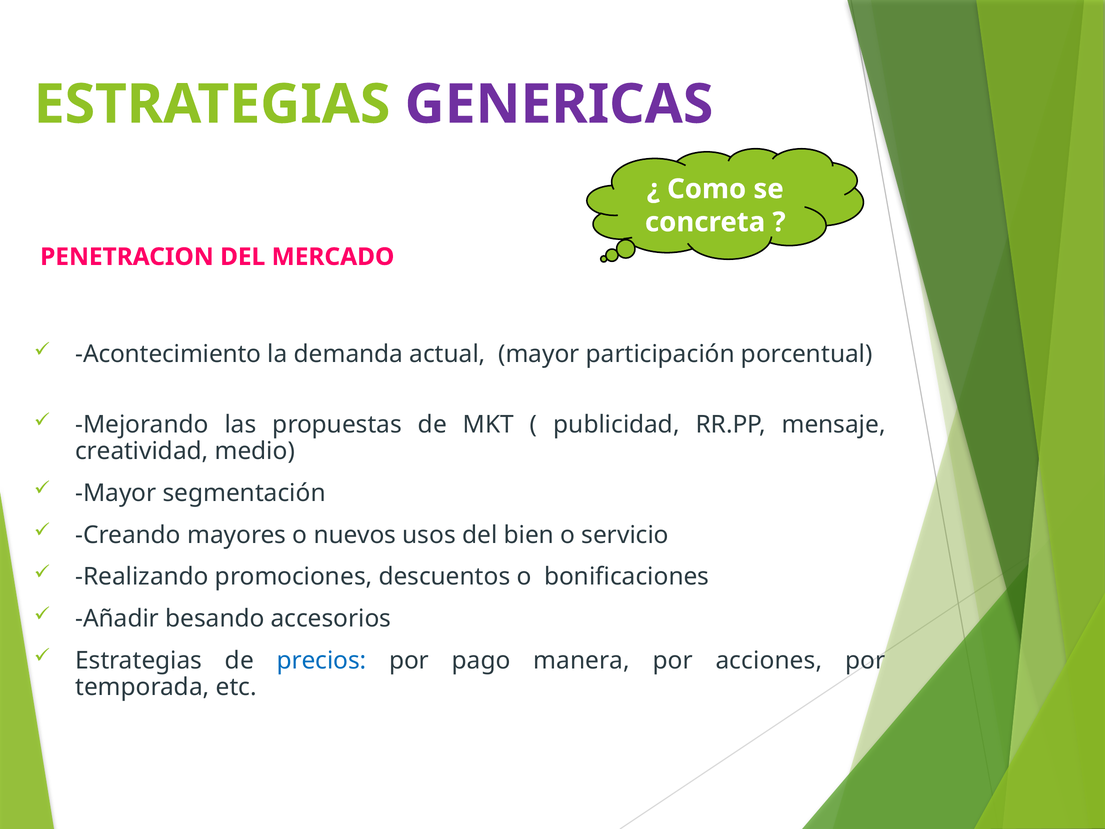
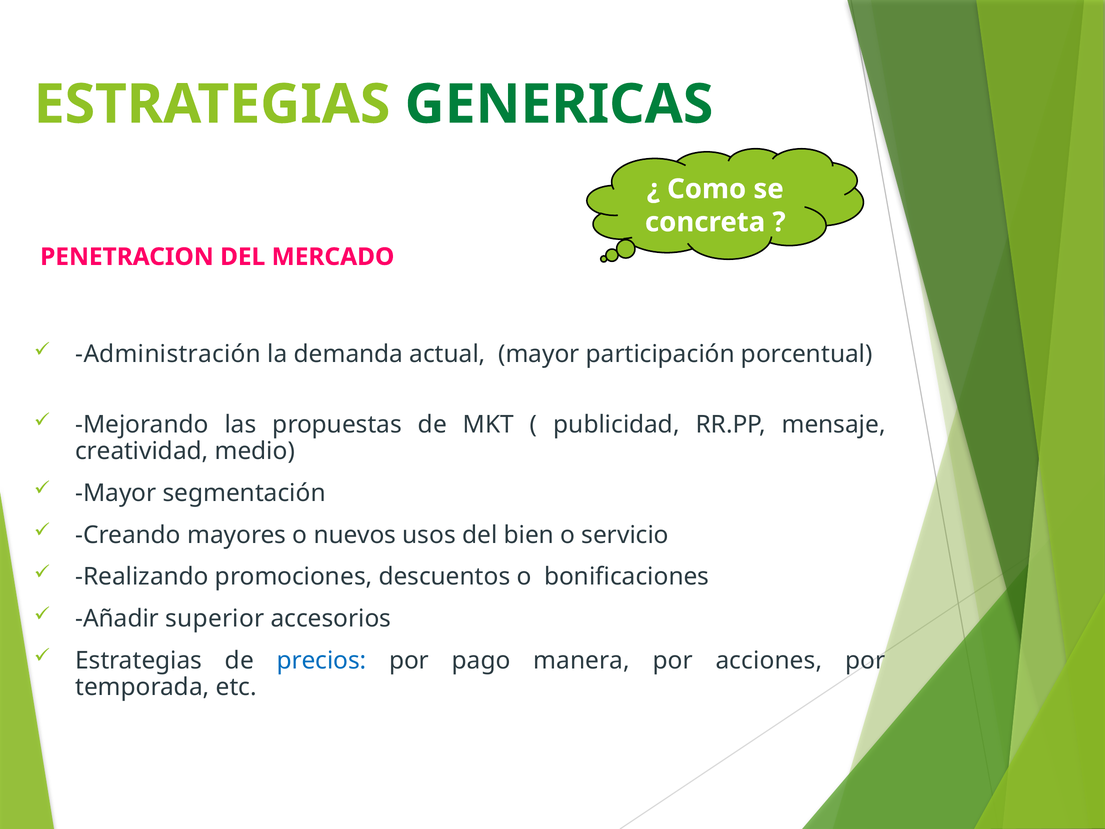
GENERICAS colour: purple -> green
Acontecimiento: Acontecimiento -> Administración
besando: besando -> superior
